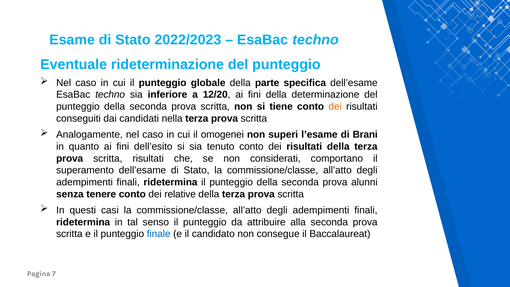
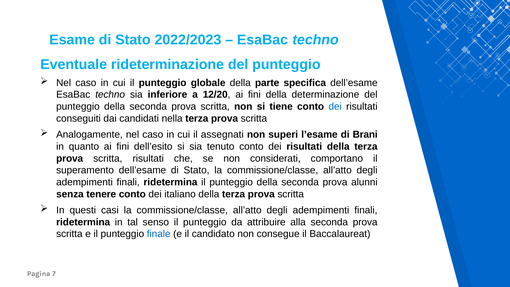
dei at (335, 106) colour: orange -> blue
omogenei: omogenei -> assegnati
relative: relative -> italiano
